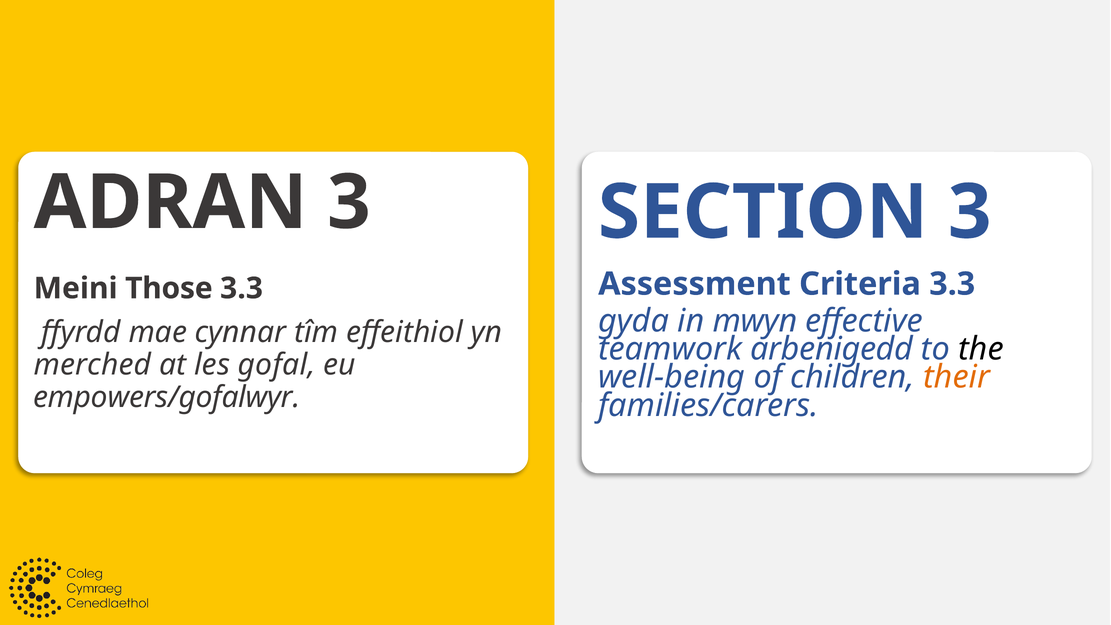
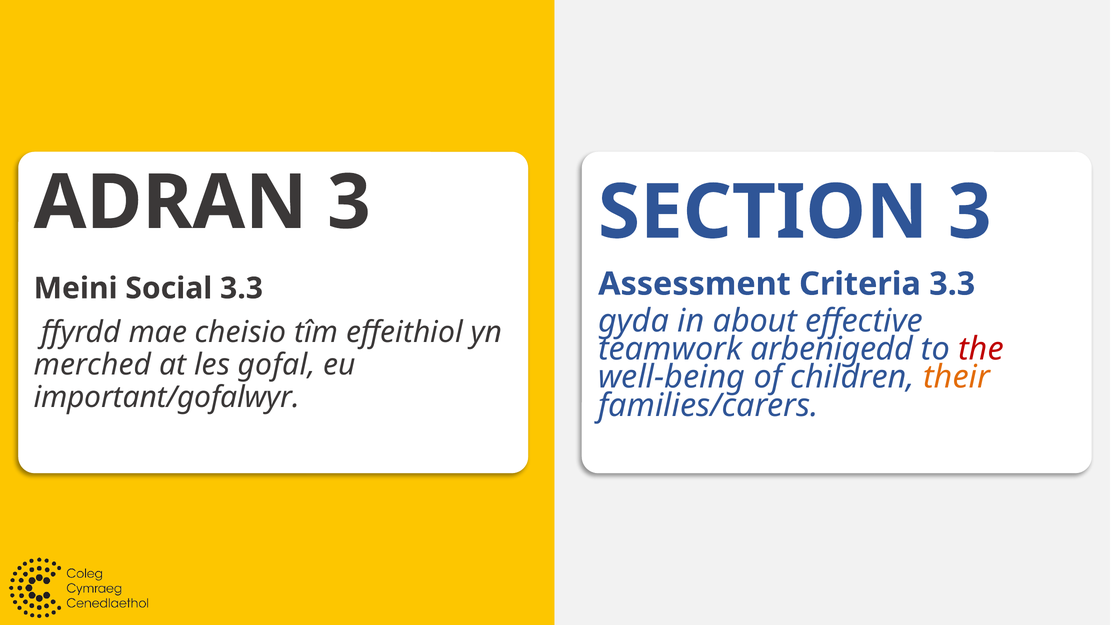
Those: Those -> Social
mwyn: mwyn -> about
cynnar: cynnar -> cheisio
the colour: black -> red
empowers/gofalwyr: empowers/gofalwyr -> important/gofalwyr
